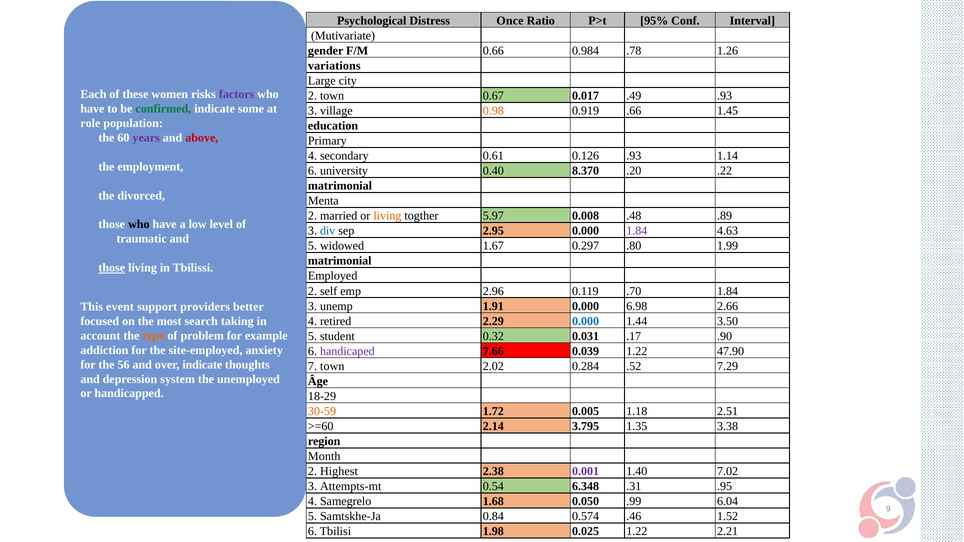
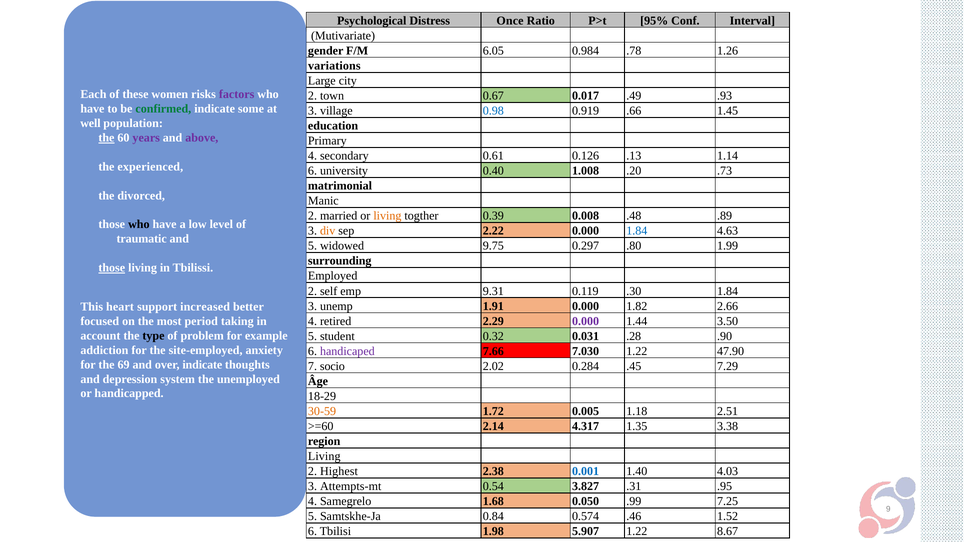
0.66: 0.66 -> 6.05
0.98 colour: orange -> blue
role: role -> well
the at (106, 138) underline: none -> present
above colour: red -> purple
0.126 .93: .93 -> .13
employment: employment -> experienced
8.370: 8.370 -> 1.008
.22: .22 -> .73
Menta: Menta -> Manic
5.97: 5.97 -> 0.39
div colour: blue -> orange
2.95: 2.95 -> 2.22
1.84 at (637, 231) colour: purple -> blue
1.67: 1.67 -> 9.75
matrimonial at (340, 261): matrimonial -> surrounding
2.96: 2.96 -> 9.31
.70: .70 -> .30
6.98: 6.98 -> 1.82
event: event -> heart
providers: providers -> increased
0.000 at (586, 321) colour: blue -> purple
search: search -> period
type colour: orange -> black
.17: .17 -> .28
0.039: 0.039 -> 7.030
56: 56 -> 69
7 town: town -> socio
.52: .52 -> .45
3.795: 3.795 -> 4.317
Month at (324, 456): Month -> Living
0.001 colour: purple -> blue
7.02: 7.02 -> 4.03
6.348: 6.348 -> 3.827
6.04: 6.04 -> 7.25
0.025: 0.025 -> 5.907
2.21: 2.21 -> 8.67
